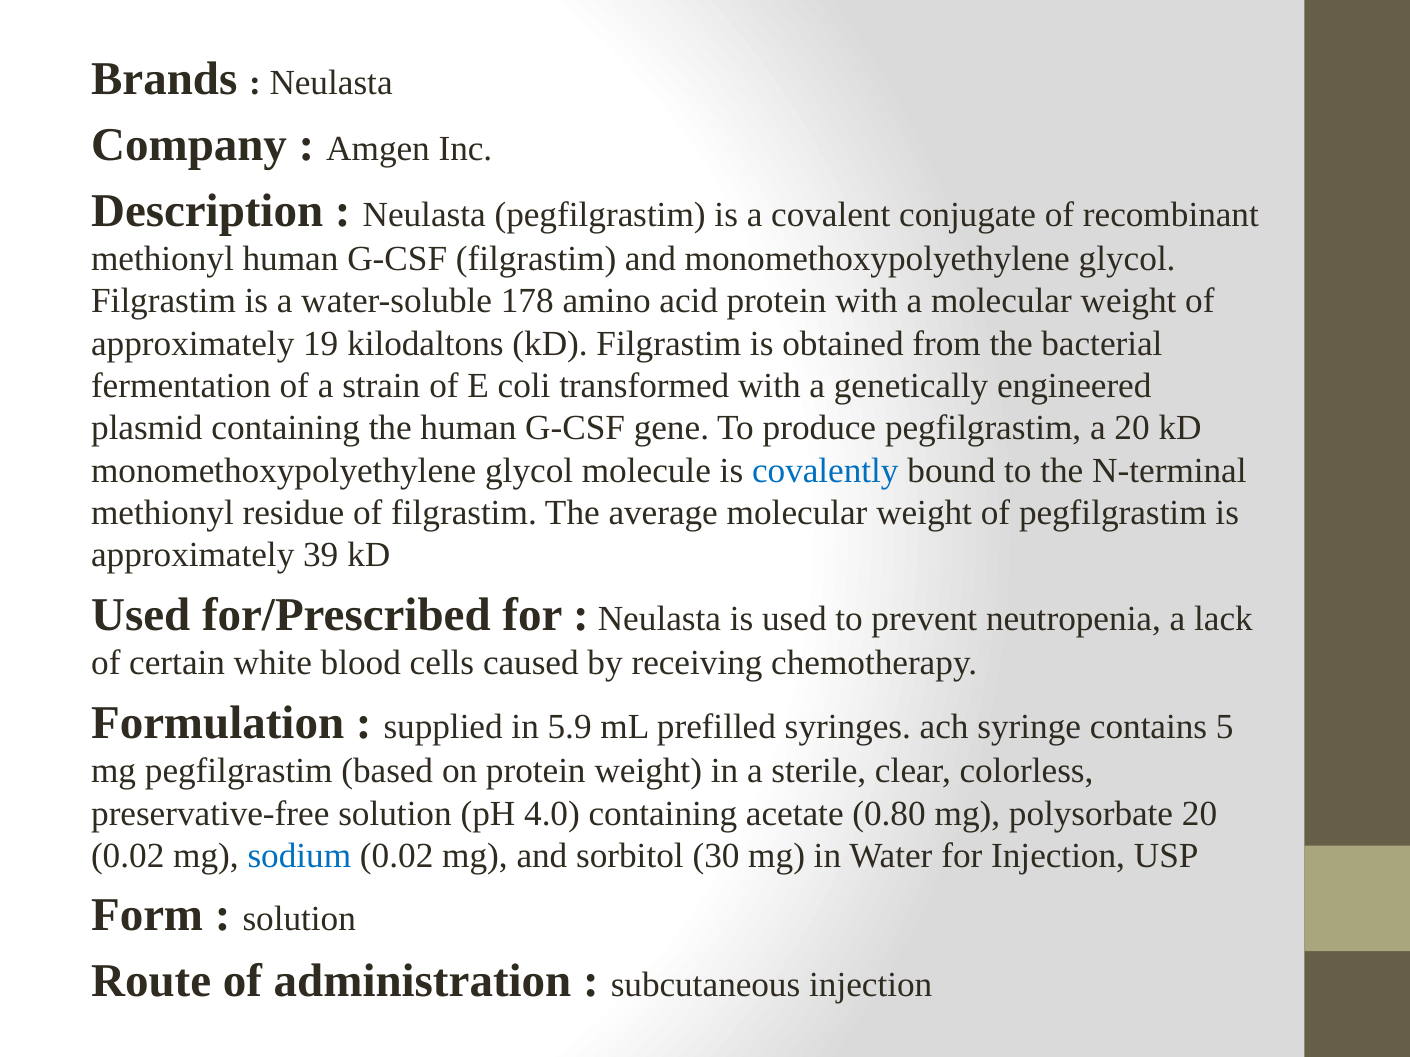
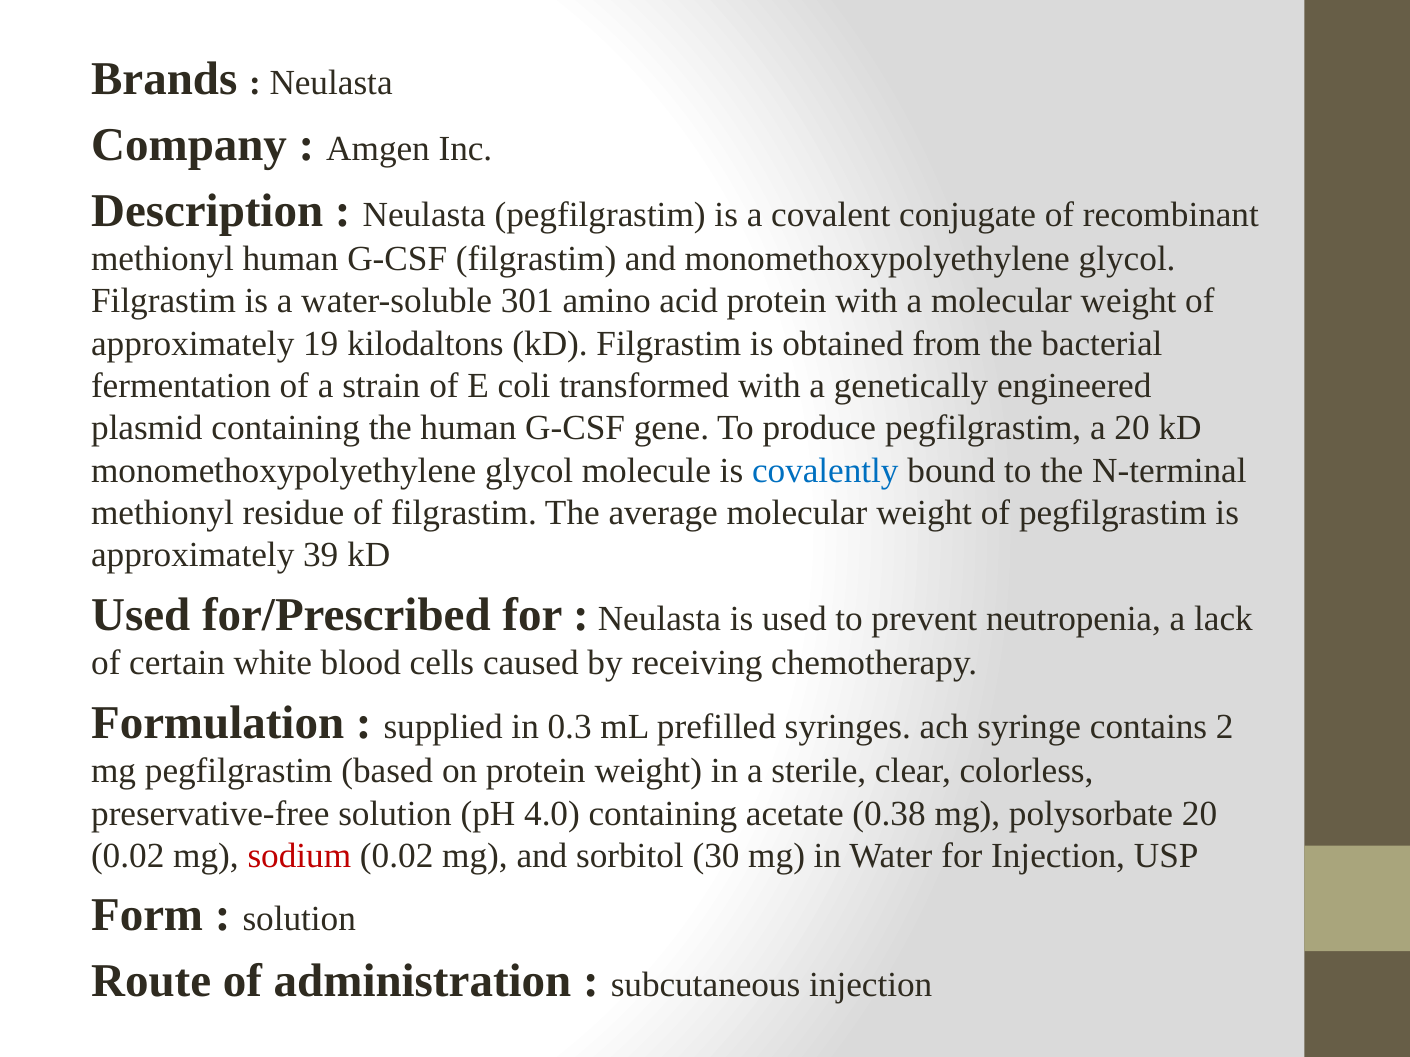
178: 178 -> 301
5.9: 5.9 -> 0.3
5: 5 -> 2
0.80: 0.80 -> 0.38
sodium colour: blue -> red
